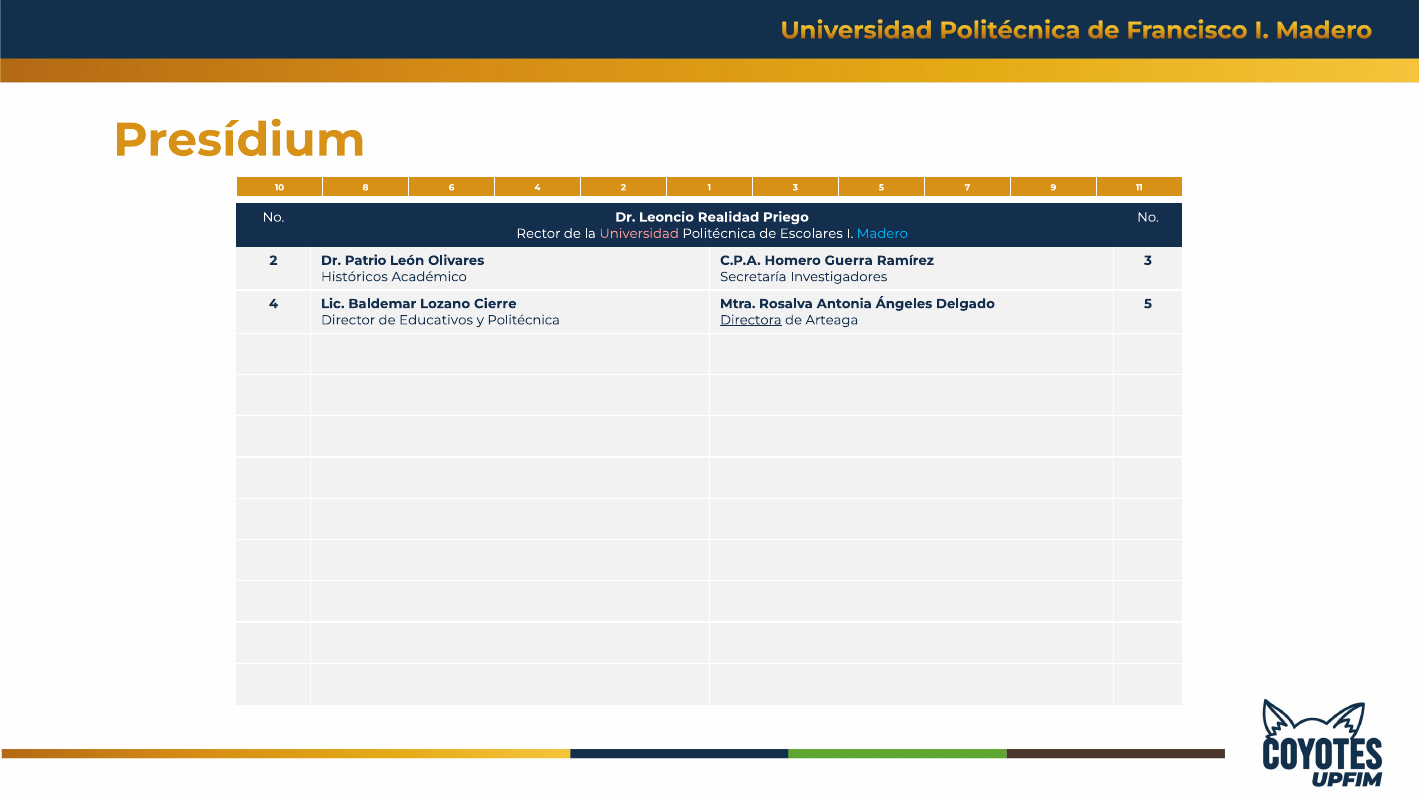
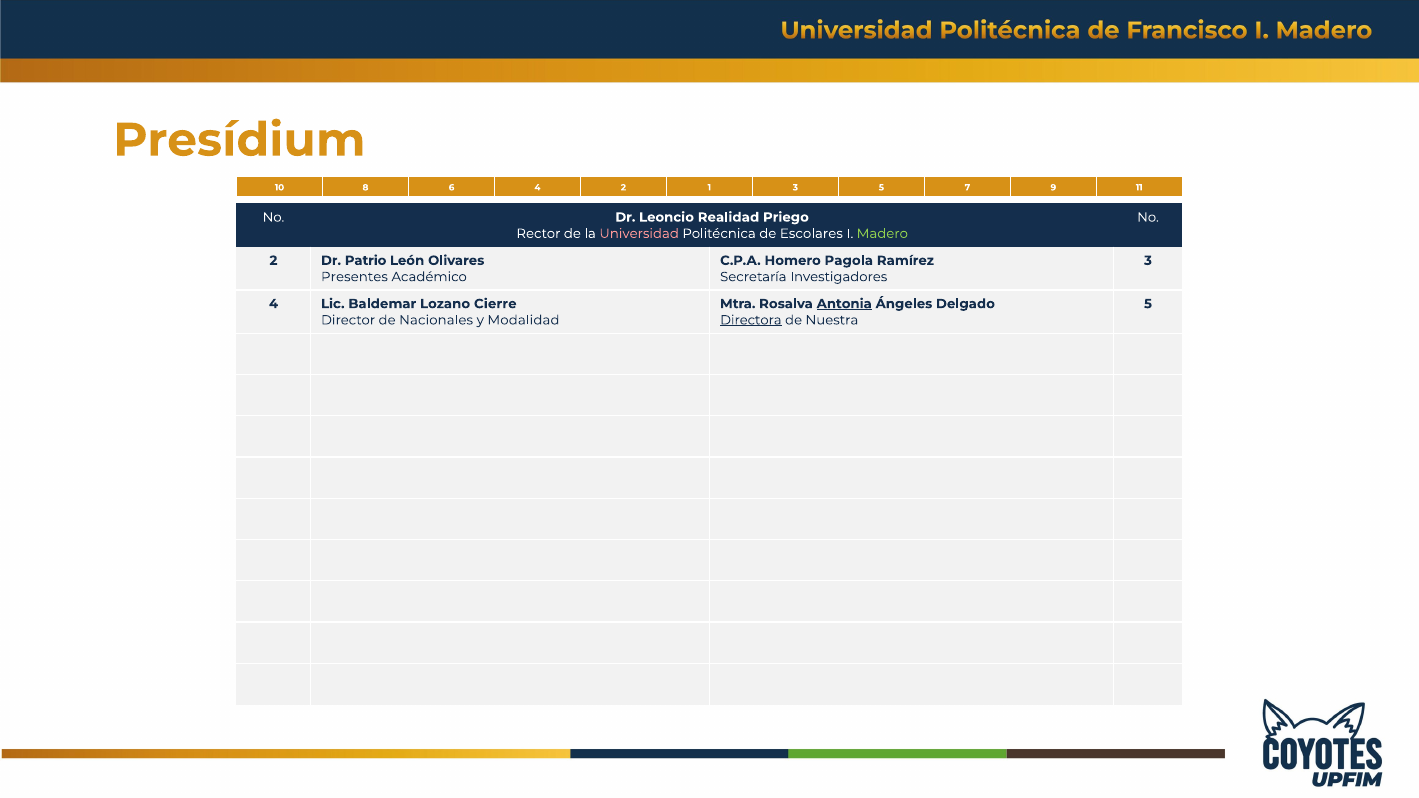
Madero colour: light blue -> light green
Guerra: Guerra -> Pagola
Históricos: Históricos -> Presentes
Antonia underline: none -> present
Educativos: Educativos -> Nacionales
y Politécnica: Politécnica -> Modalidad
Arteaga: Arteaga -> Nuestra
